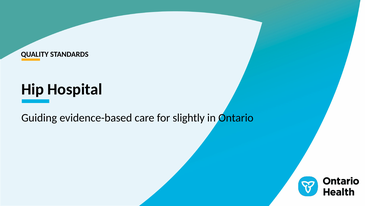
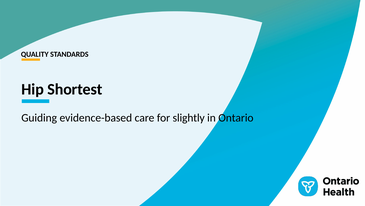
Hospital: Hospital -> Shortest
